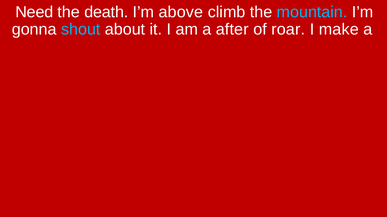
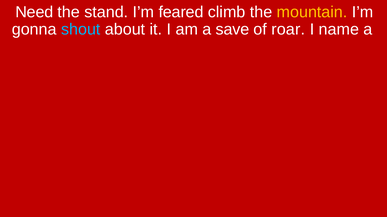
death: death -> stand
above: above -> feared
mountain colour: light blue -> yellow
after: after -> save
make: make -> name
